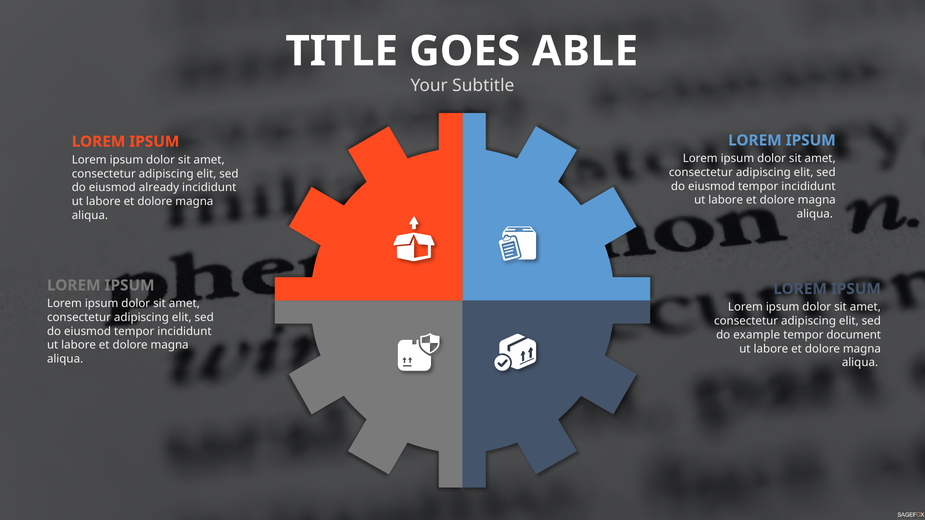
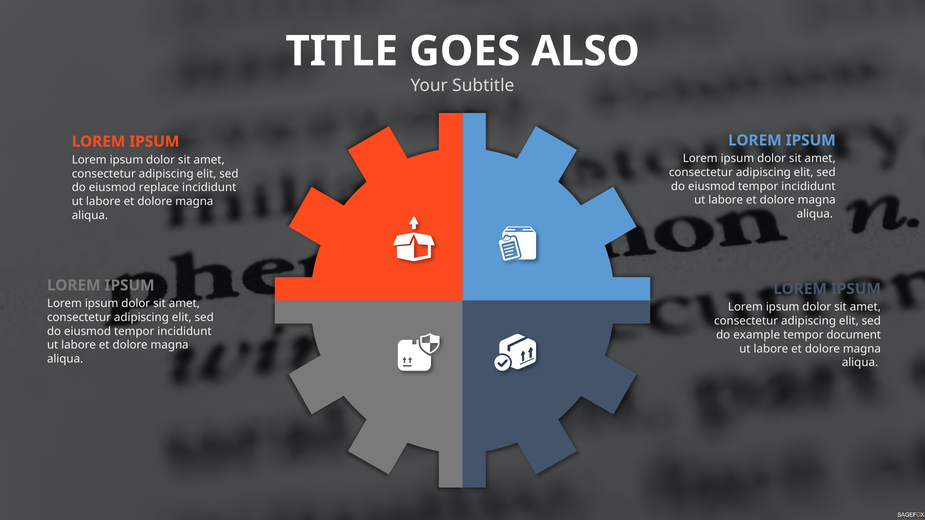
ABLE: ABLE -> ALSO
already: already -> replace
